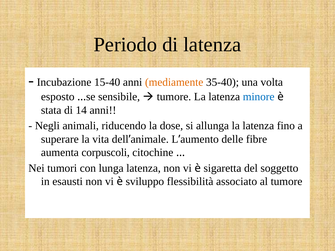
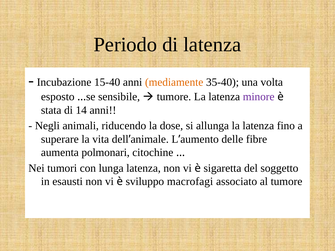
minore colour: blue -> purple
corpuscoli: corpuscoli -> polmonari
flessibilità: flessibilità -> macrofagi
